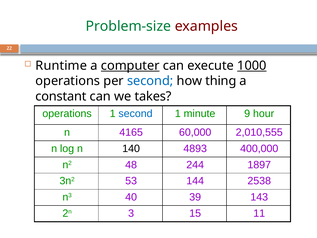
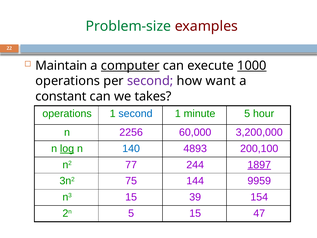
Runtime: Runtime -> Maintain
second at (150, 81) colour: blue -> purple
thing: thing -> want
minute 9: 9 -> 5
4165: 4165 -> 2256
2,010,555: 2,010,555 -> 3,200,000
log underline: none -> present
140 colour: black -> blue
400,000: 400,000 -> 200,100
48: 48 -> 77
1897 underline: none -> present
53: 53 -> 75
2538: 2538 -> 9959
n3 40: 40 -> 15
143: 143 -> 154
2n 3: 3 -> 5
11: 11 -> 47
